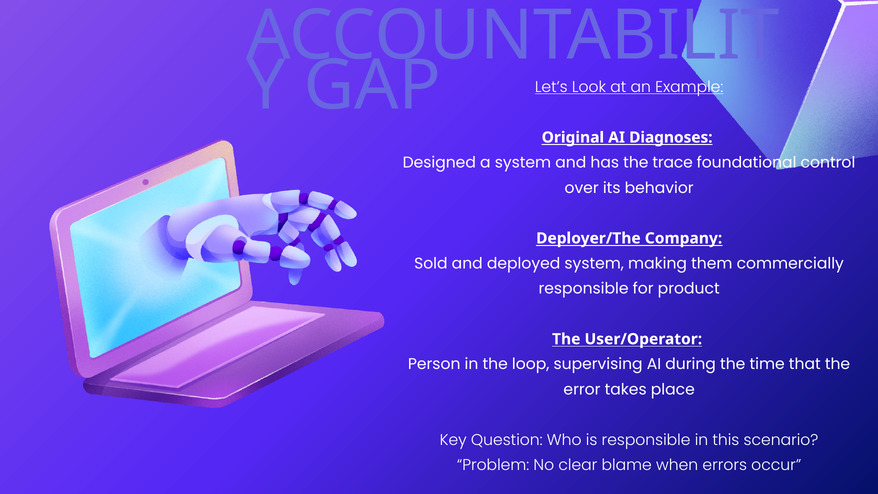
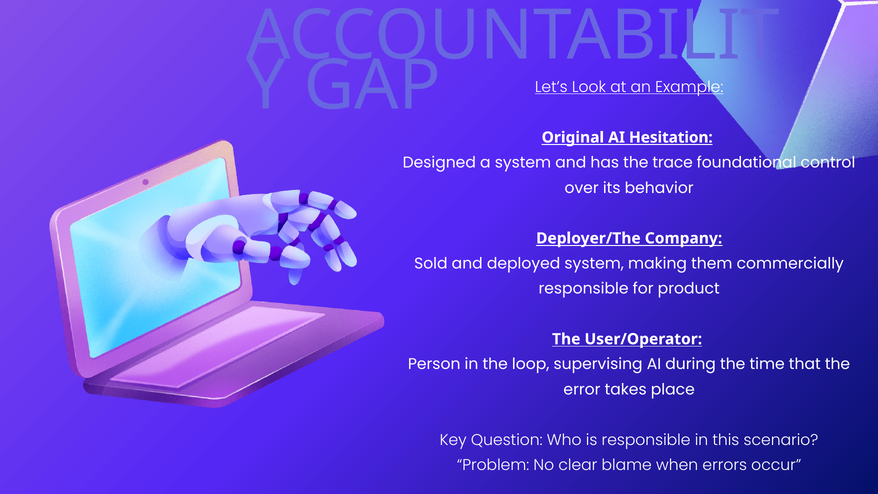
Diagnoses: Diagnoses -> Hesitation
